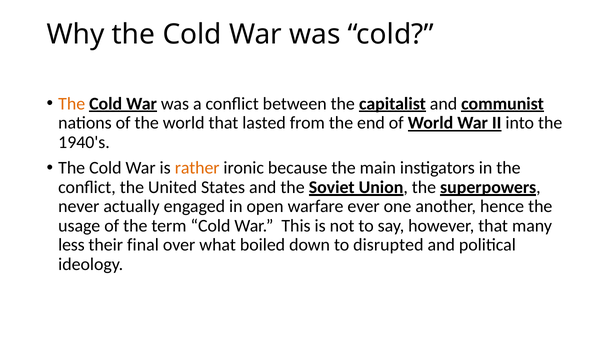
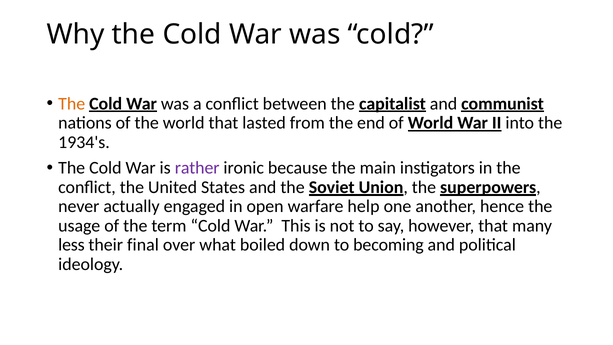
1940's: 1940's -> 1934's
rather colour: orange -> purple
ever: ever -> help
disrupted: disrupted -> becoming
